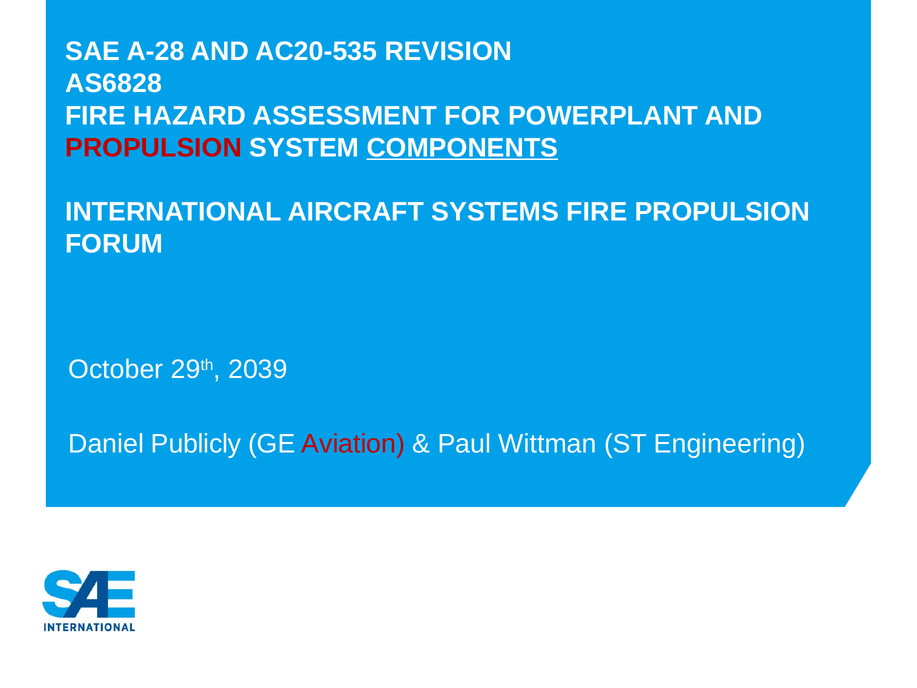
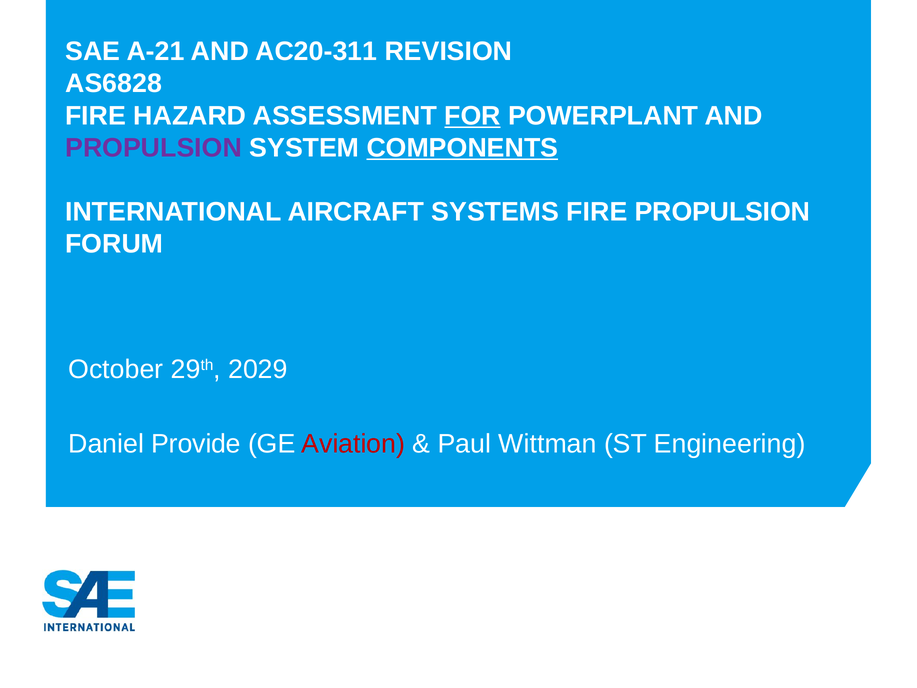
A-28: A-28 -> A-21
AC20-535: AC20-535 -> AC20-311
FOR underline: none -> present
PROPULSION at (154, 148) colour: red -> purple
2039: 2039 -> 2029
Publicly: Publicly -> Provide
